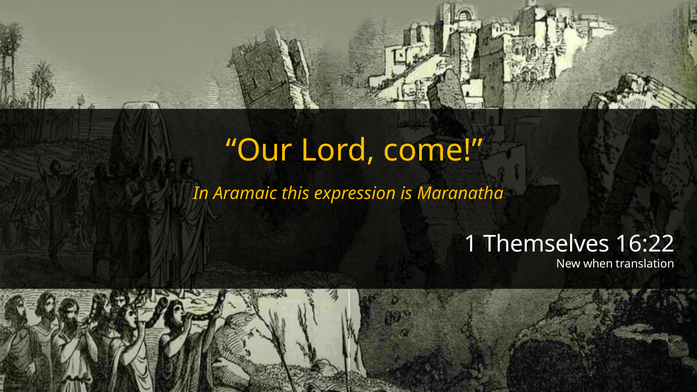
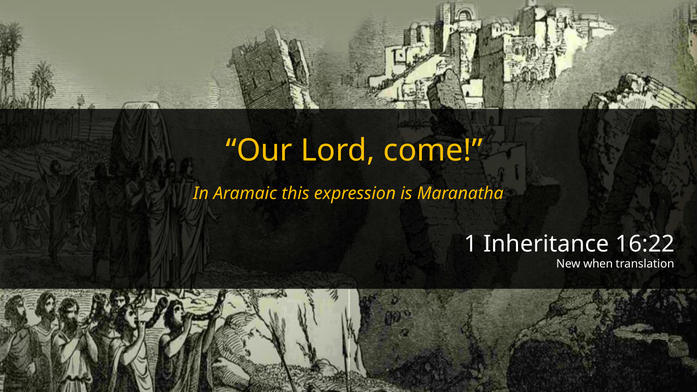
Themselves: Themselves -> Inheritance
